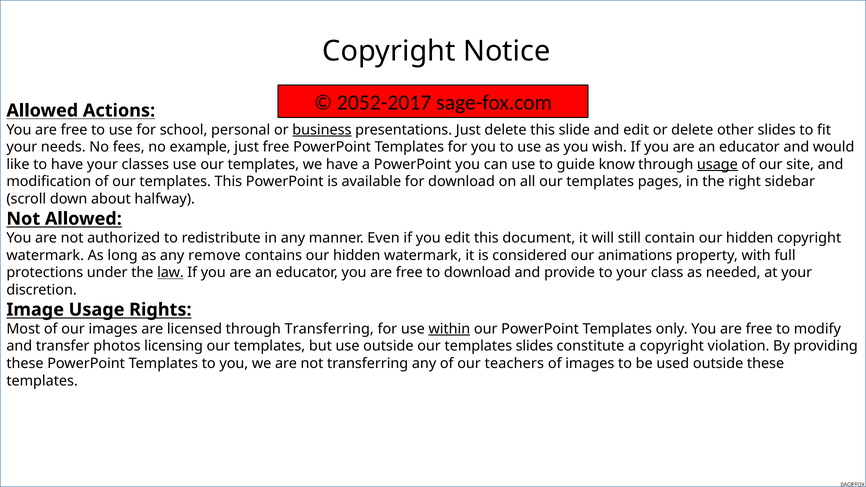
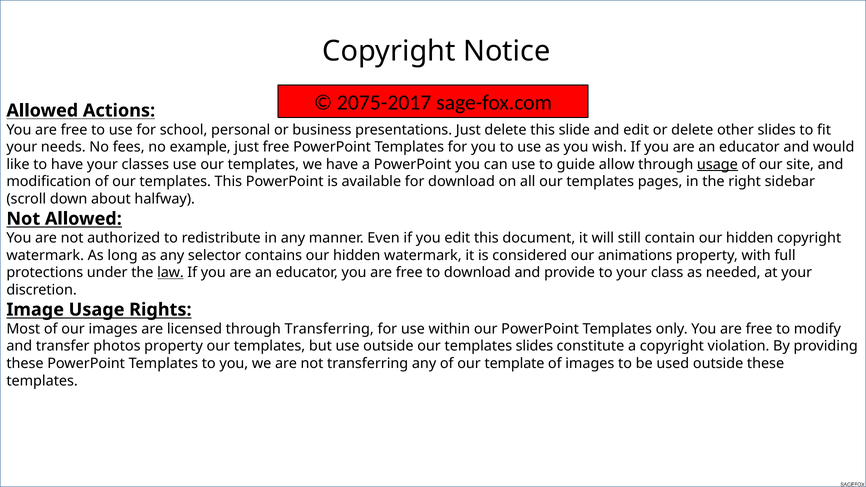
2052-2017: 2052-2017 -> 2075-2017
business underline: present -> none
know: know -> allow
remove: remove -> selector
within underline: present -> none
photos licensing: licensing -> property
teachers: teachers -> template
